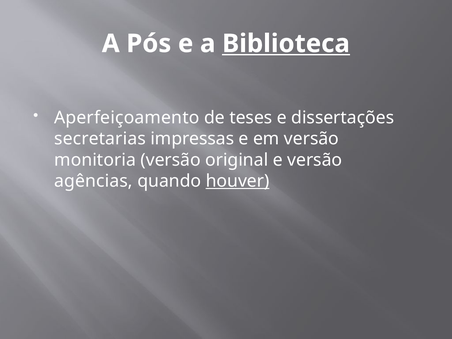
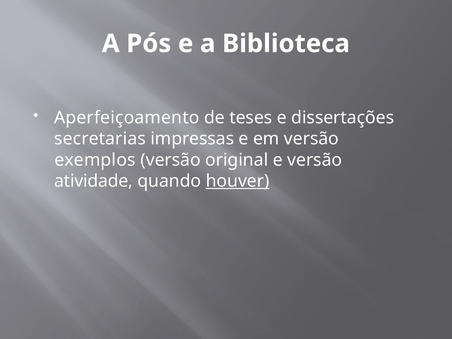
Biblioteca underline: present -> none
monitoria: monitoria -> exemplos
agências: agências -> atividade
